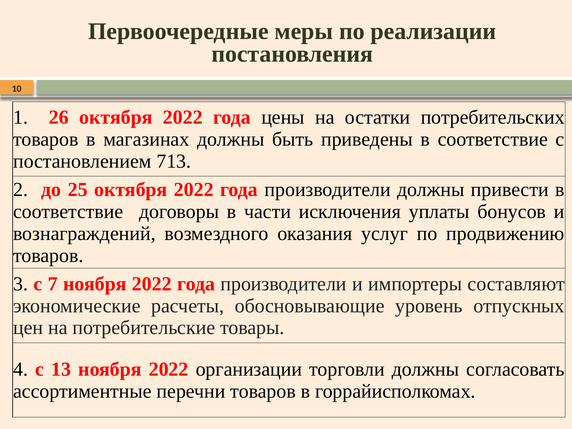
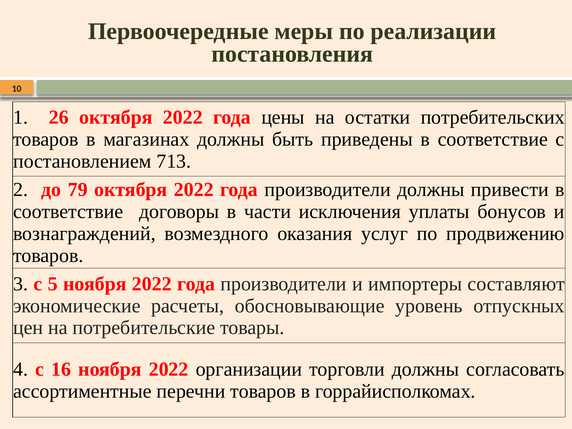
25: 25 -> 79
7: 7 -> 5
13: 13 -> 16
